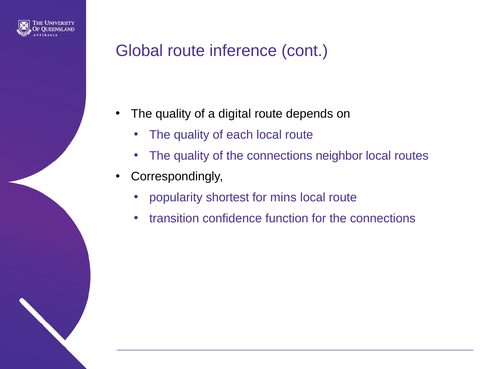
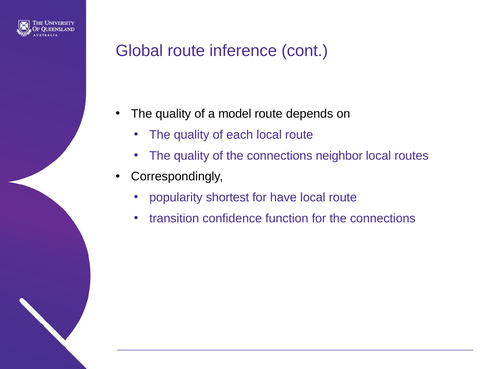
digital: digital -> model
mins: mins -> have
